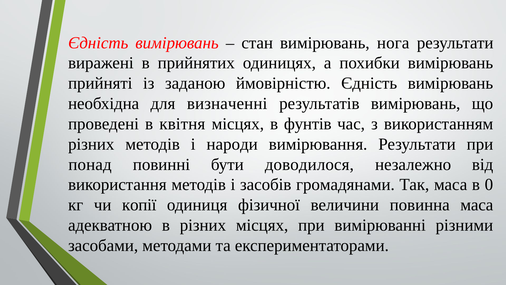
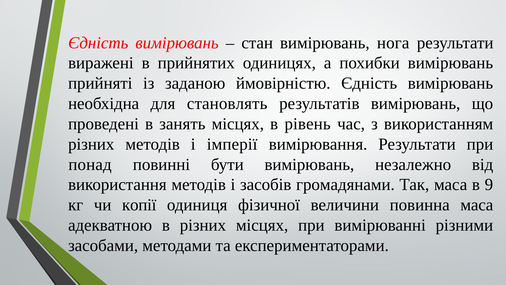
визначенні: визначенні -> становлять
квітня: квітня -> занять
фунтів: фунтів -> рівень
народи: народи -> імперії
бути доводилося: доводилося -> вимірювань
0: 0 -> 9
